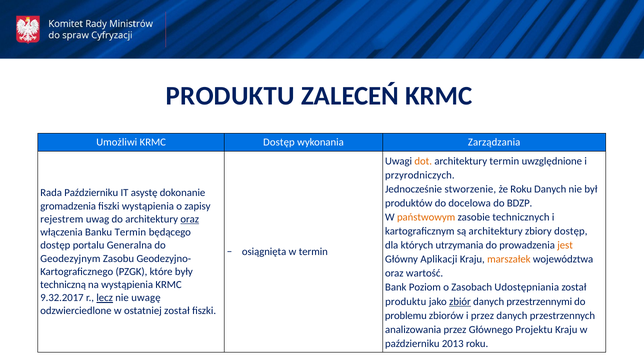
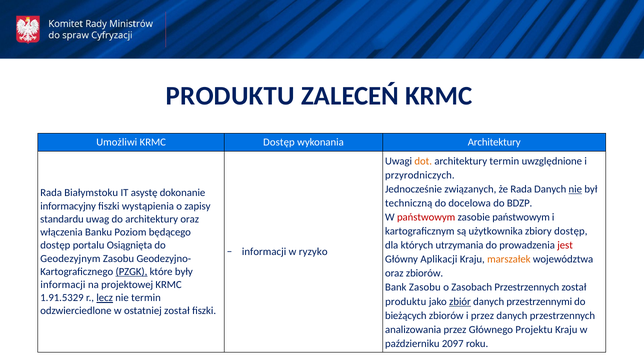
wykonania Zarządzania: Zarządzania -> Architektury
stworzenie: stworzenie -> związanych
że Roku: Roku -> Rada
nie at (575, 189) underline: none -> present
Rada Październiku: Październiku -> Białymstoku
produktów: produktów -> techniczną
gromadzenia: gromadzenia -> informacyjny
państwowym at (426, 217) colour: orange -> red
zasobie technicznych: technicznych -> państwowym
rejestrem: rejestrem -> standardu
oraz at (190, 219) underline: present -> none
są architektury: architektury -> użytkownika
Banku Termin: Termin -> Poziom
Generalna: Generalna -> Osiągnięta
jest colour: orange -> red
osiągnięta at (264, 252): osiągnięta -> informacji
w termin: termin -> ryzyko
PZGK underline: none -> present
oraz wartość: wartość -> zbiorów
techniczną at (63, 285): techniczną -> informacji
na wystąpienia: wystąpienia -> projektowej
Bank Poziom: Poziom -> Zasobu
Zasobach Udostępniania: Udostępniania -> Przestrzennych
9.32.2017: 9.32.2017 -> 1.91.5329
nie uwagę: uwagę -> termin
problemu: problemu -> bieżących
2013: 2013 -> 2097
